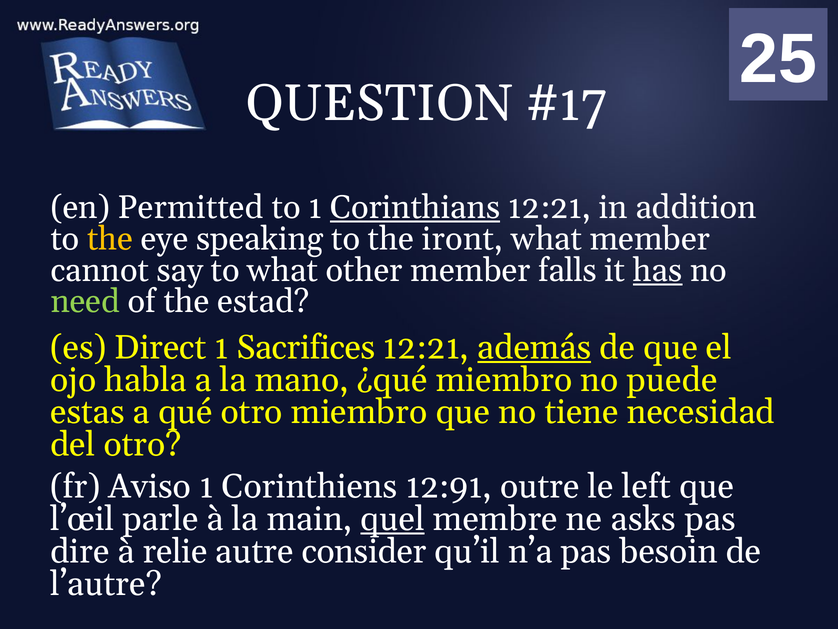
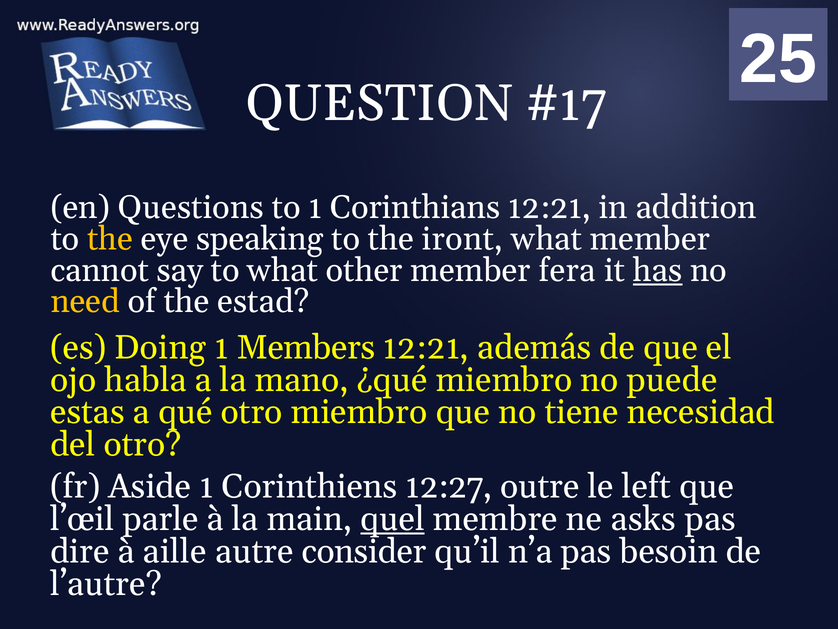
Permitted: Permitted -> Questions
Corinthians underline: present -> none
falls: falls -> fera
need colour: light green -> yellow
Direct: Direct -> Doing
Sacrifices: Sacrifices -> Members
además underline: present -> none
Aviso: Aviso -> Aside
12:91: 12:91 -> 12:27
relie: relie -> aille
